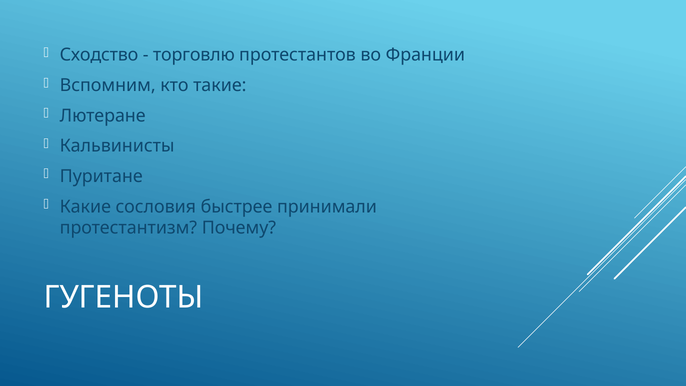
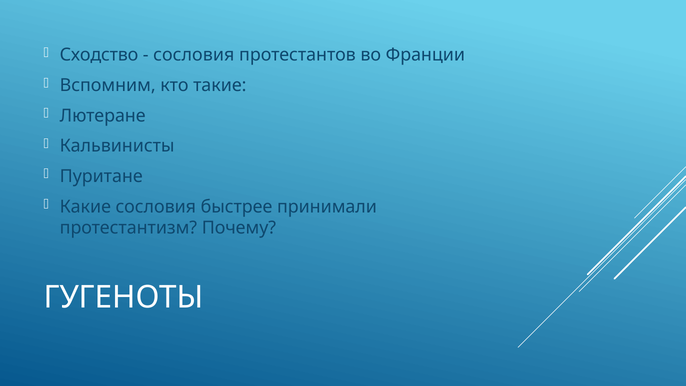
торговлю at (194, 55): торговлю -> сословия
